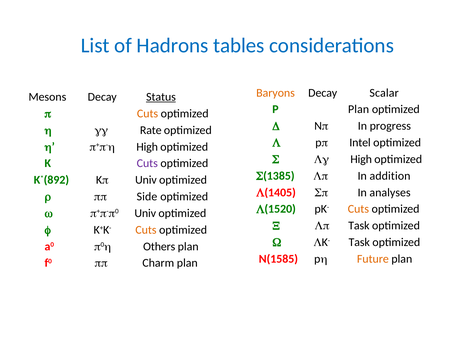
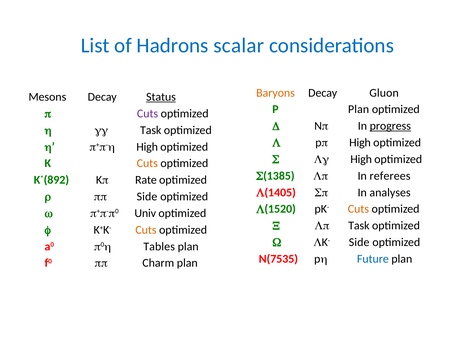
tables: tables -> scalar
Scalar: Scalar -> Gluon
Cuts at (148, 114) colour: orange -> purple
progress underline: none -> present
Rate at (151, 130): Rate -> Task
Intel at (360, 143): Intel -> High
Cuts at (147, 164) colour: purple -> orange
addition: addition -> referees
Univ at (146, 180): Univ -> Rate
Task at (359, 242): Task -> Side
Others: Others -> Tables
N(1585: N(1585 -> N(7535
Future colour: orange -> blue
